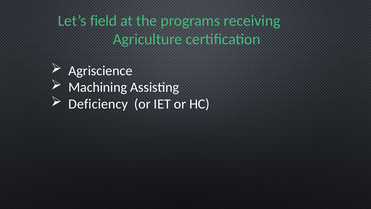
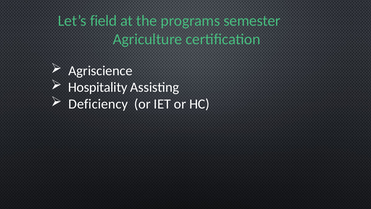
receiving: receiving -> semester
Machining: Machining -> Hospitality
